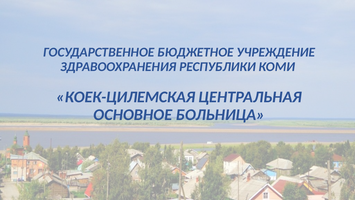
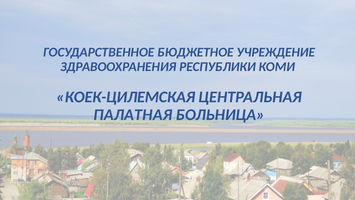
ОСНОВНОЕ: ОСНОВНОЕ -> ПАЛАТНАЯ
